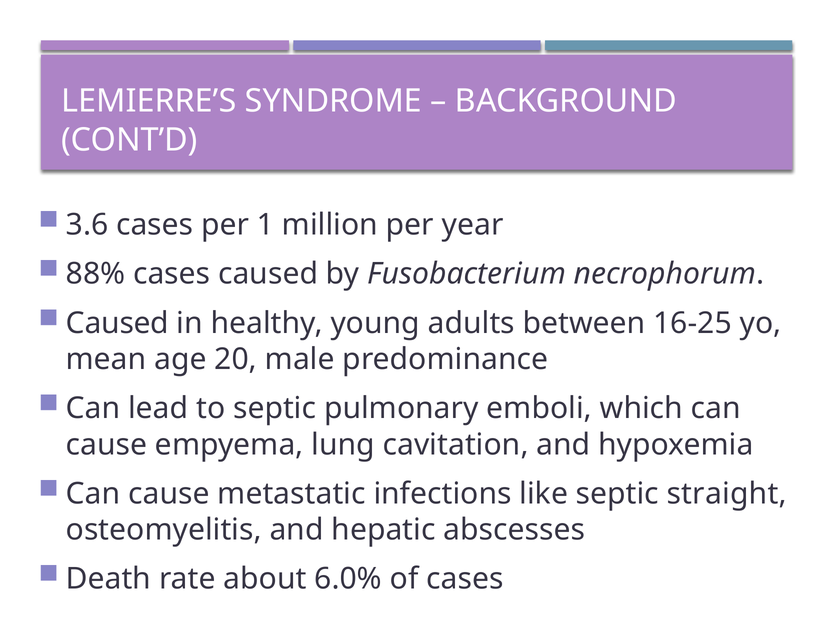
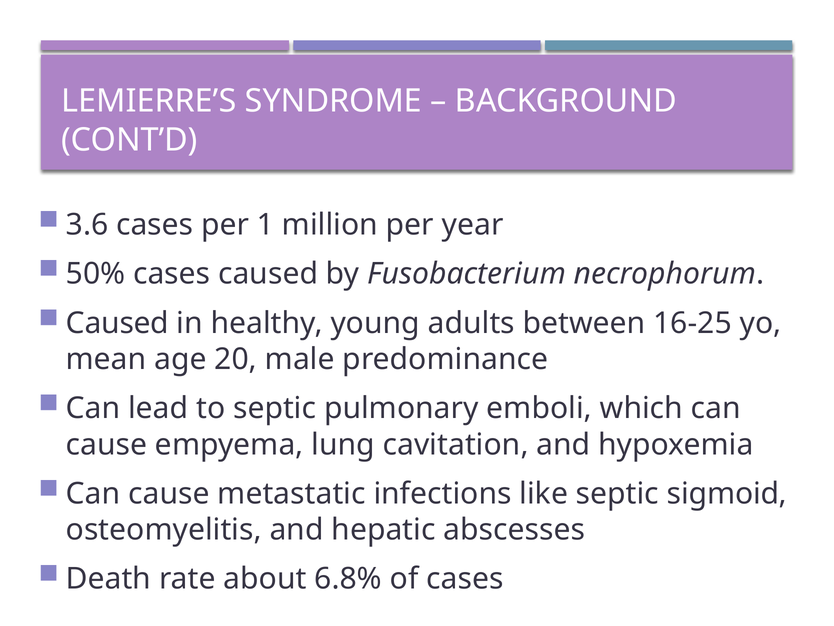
88%: 88% -> 50%
straight: straight -> sigmoid
6.0%: 6.0% -> 6.8%
